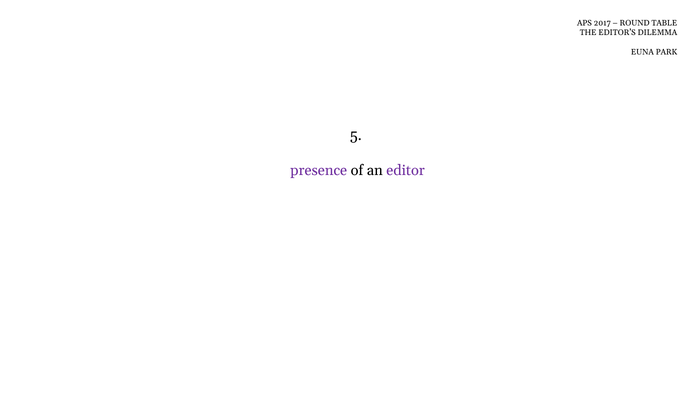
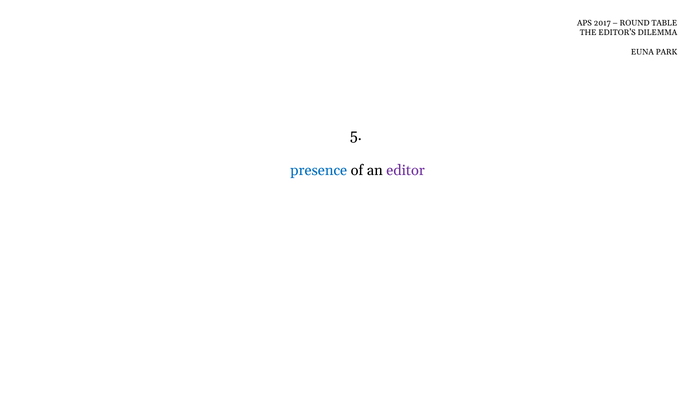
presence colour: purple -> blue
